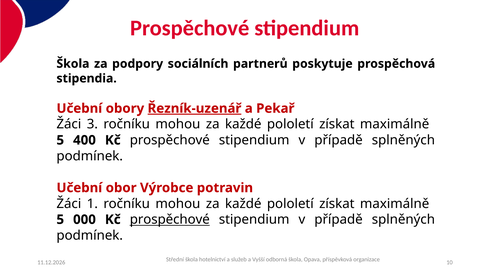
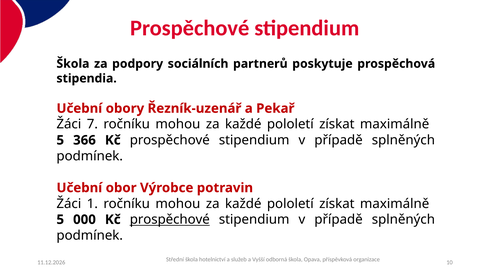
Řezník-uzenář underline: present -> none
3: 3 -> 7
400: 400 -> 366
